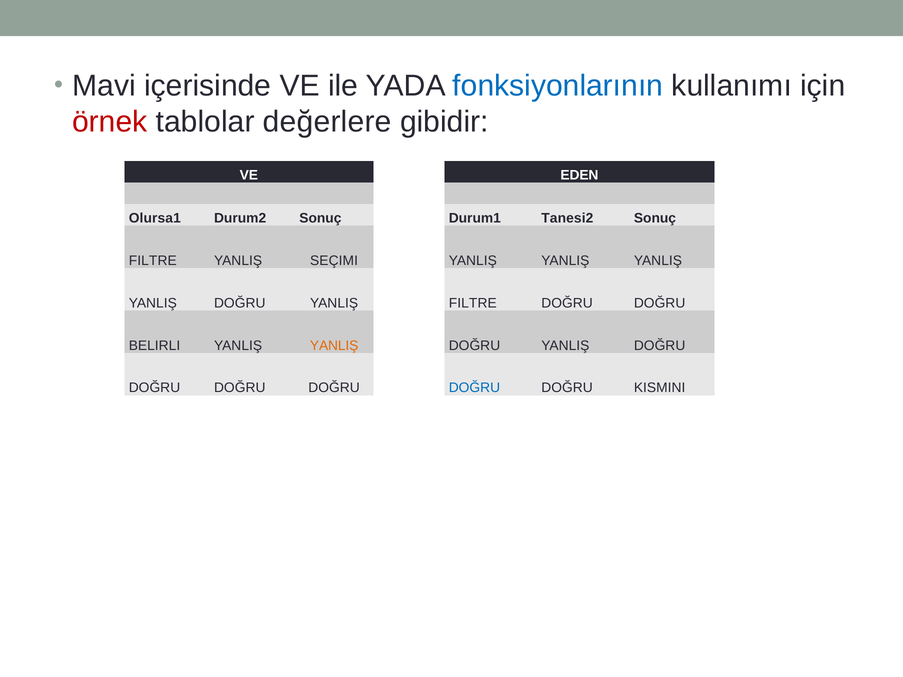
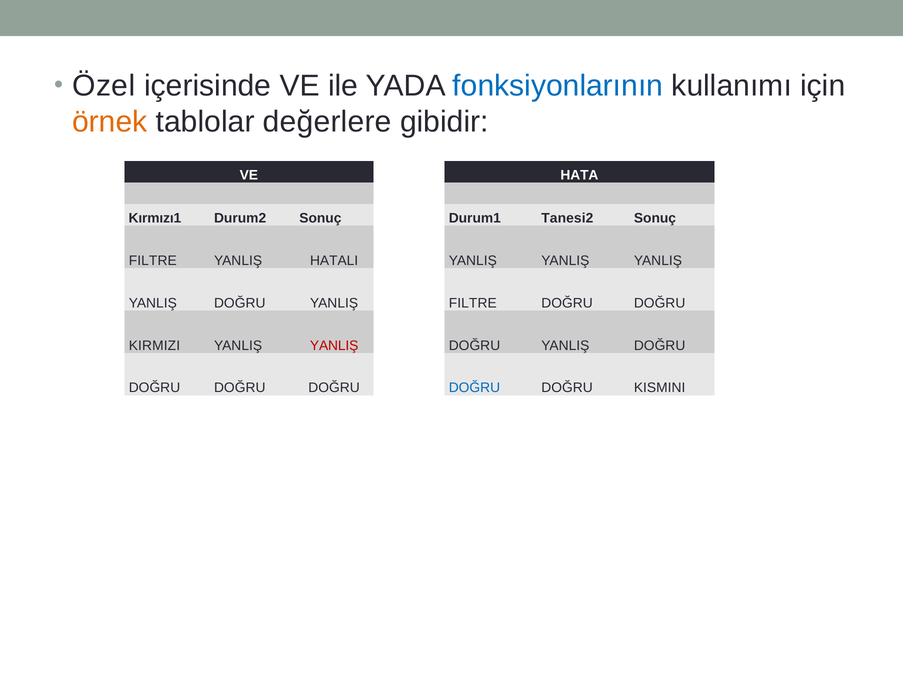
Mavi: Mavi -> Özel
örnek colour: red -> orange
EDEN: EDEN -> HATA
Olursa1: Olursa1 -> Kırmızı1
SEÇIMI: SEÇIMI -> HATALI
BELIRLI: BELIRLI -> KIRMIZI
YANLIŞ at (334, 346) colour: orange -> red
